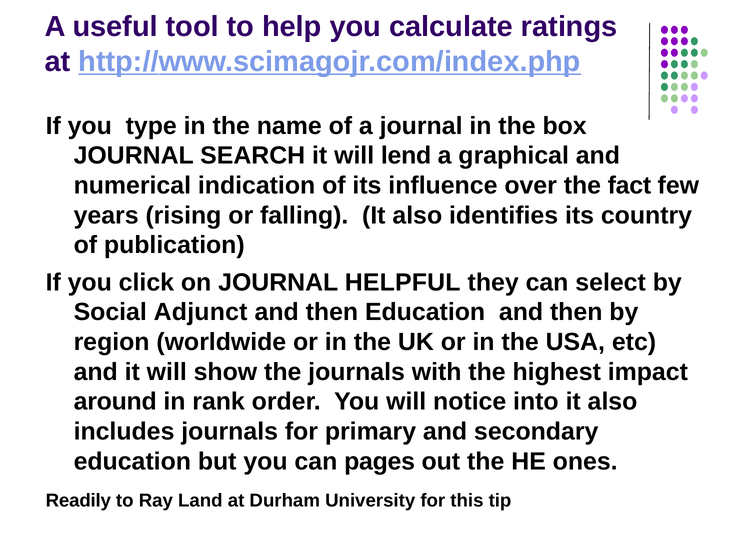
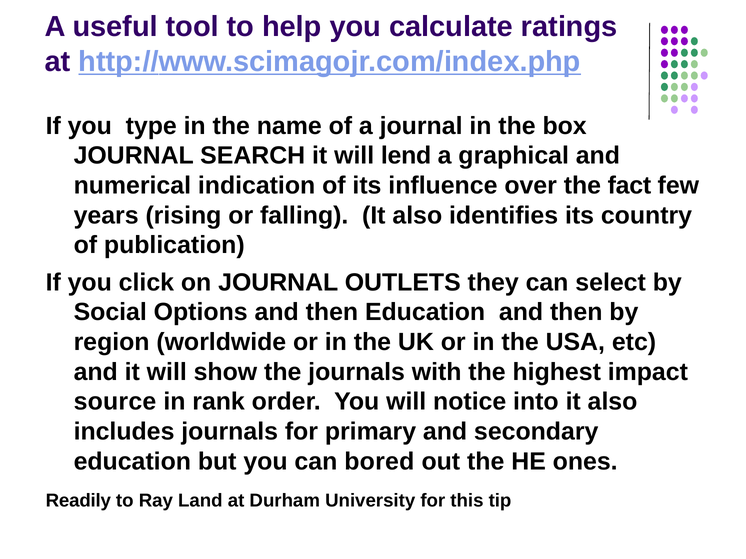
HELPFUL: HELPFUL -> OUTLETS
Adjunct: Adjunct -> Options
around: around -> source
pages: pages -> bored
